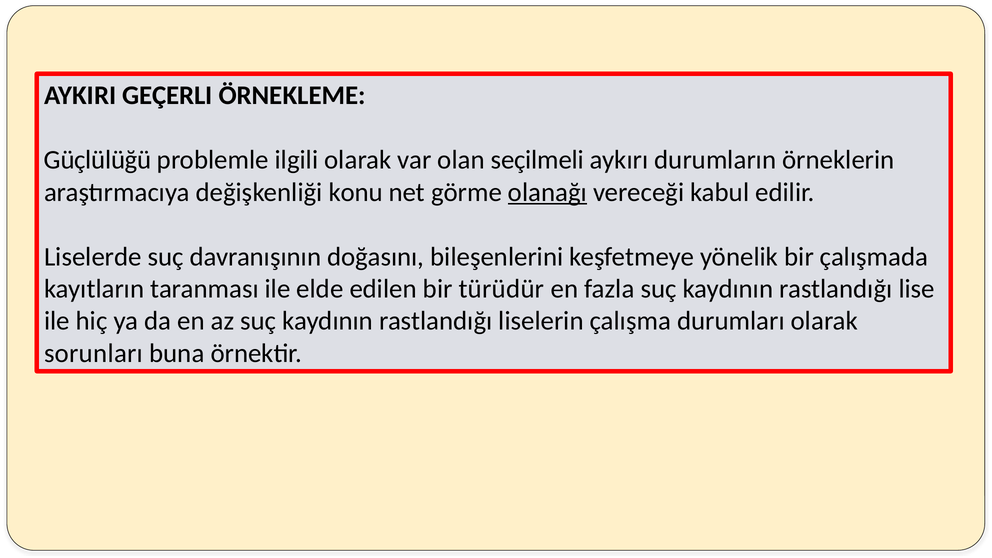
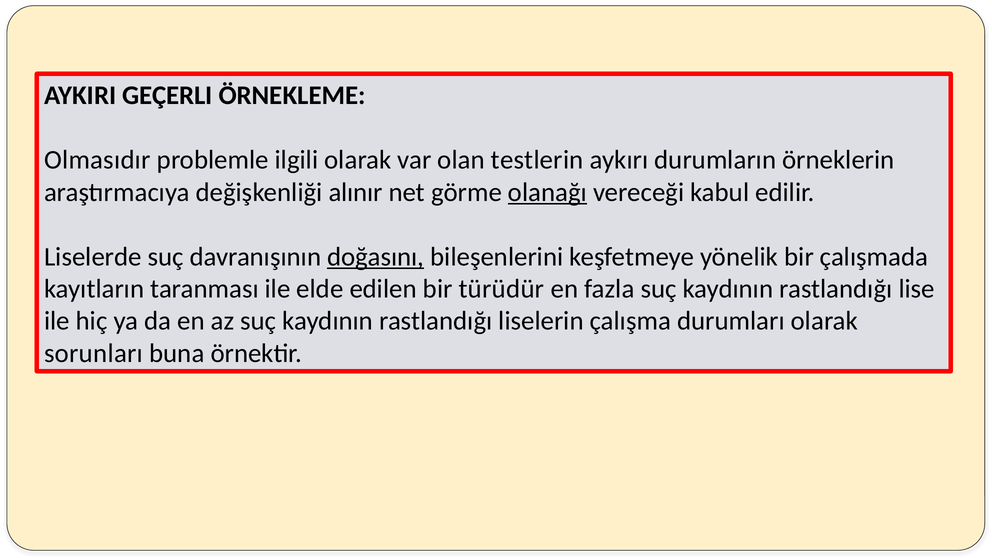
Güçlülüğü: Güçlülüğü -> Olmasıdır
seçilmeli: seçilmeli -> testlerin
konu: konu -> alınır
doğasını underline: none -> present
